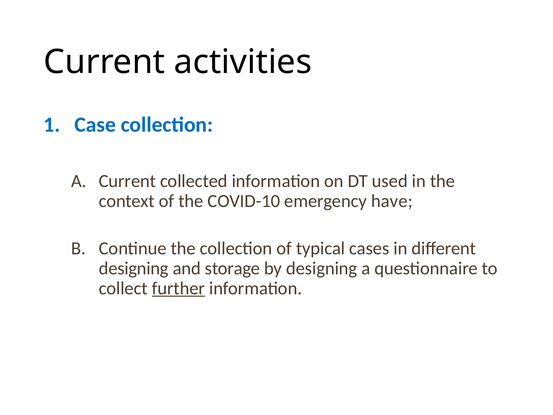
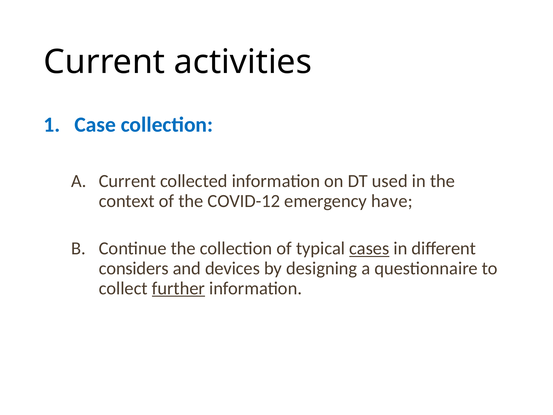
COVID-10: COVID-10 -> COVID-12
cases underline: none -> present
designing at (134, 268): designing -> considers
storage: storage -> devices
